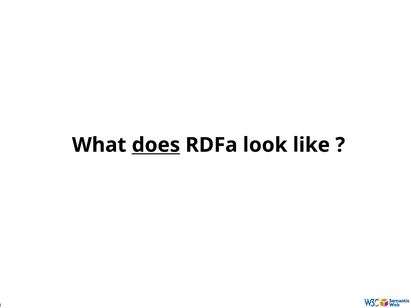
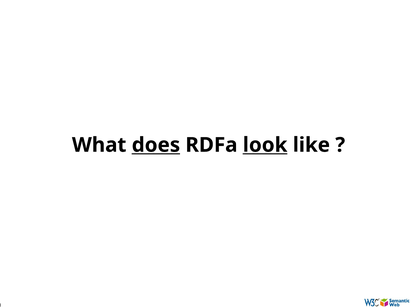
look underline: none -> present
